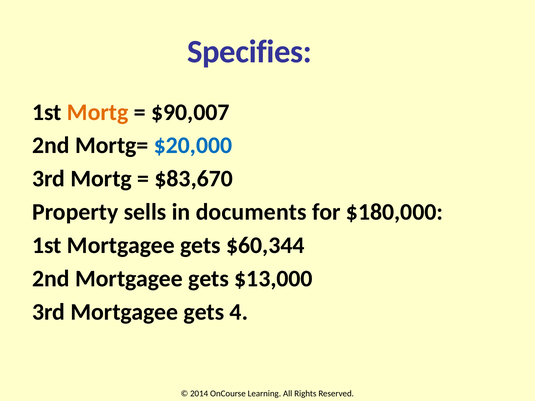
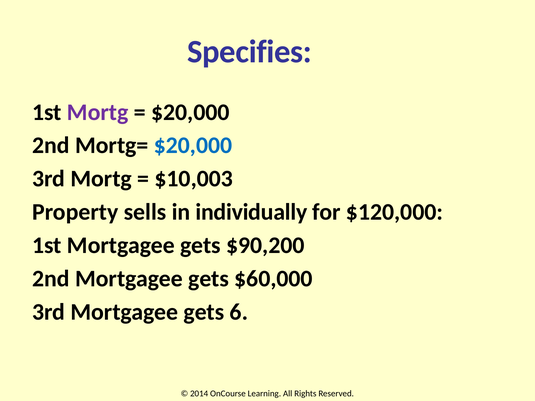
Mortg at (98, 112) colour: orange -> purple
$90,007 at (190, 112): $90,007 -> $20,000
$83,670: $83,670 -> $10,003
documents: documents -> individually
$180,000: $180,000 -> $120,000
$60,344: $60,344 -> $90,200
$13,000: $13,000 -> $60,000
4: 4 -> 6
